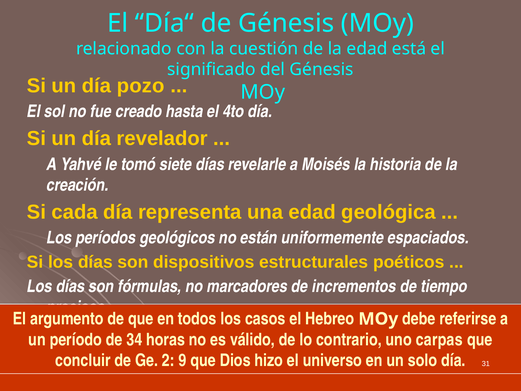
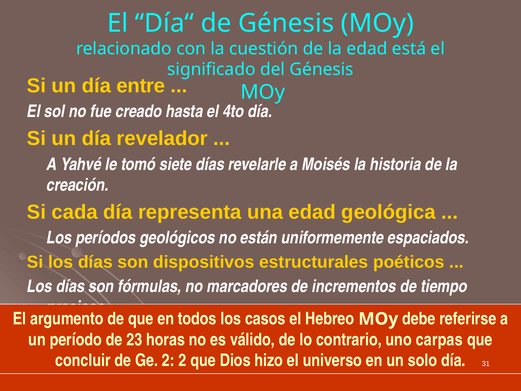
pozo: pozo -> entre
34: 34 -> 23
2 9: 9 -> 2
